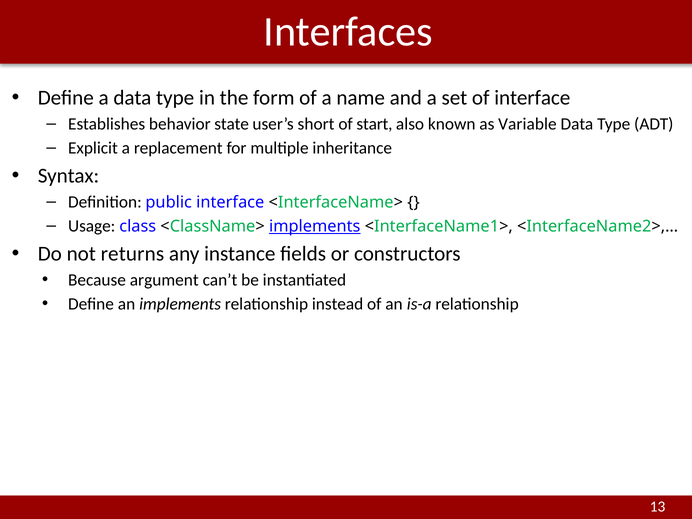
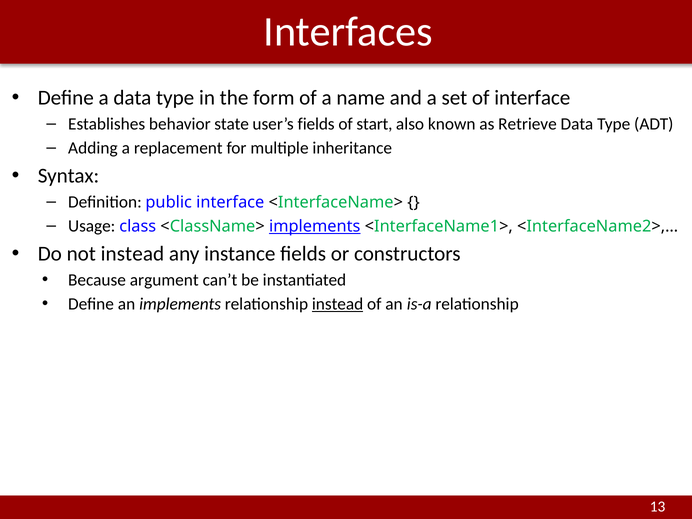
user’s short: short -> fields
Variable: Variable -> Retrieve
Explicit: Explicit -> Adding
not returns: returns -> instead
instead at (338, 304) underline: none -> present
